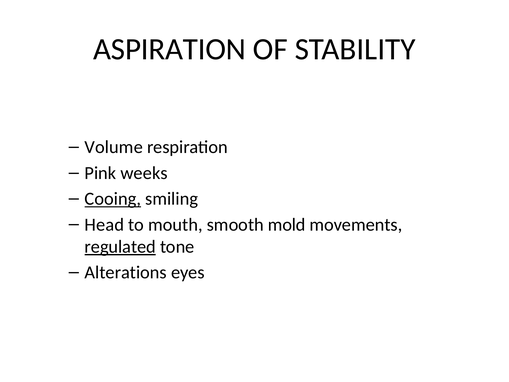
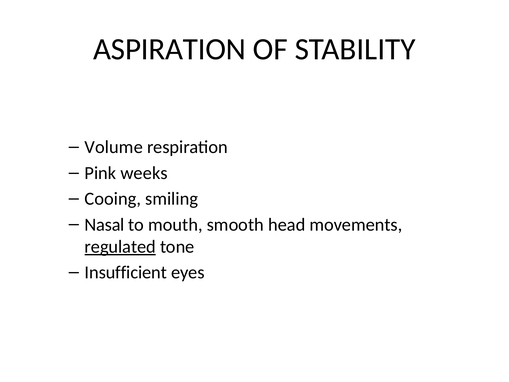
Cooing underline: present -> none
Head: Head -> Nasal
mold: mold -> head
Alterations: Alterations -> Insufficient
